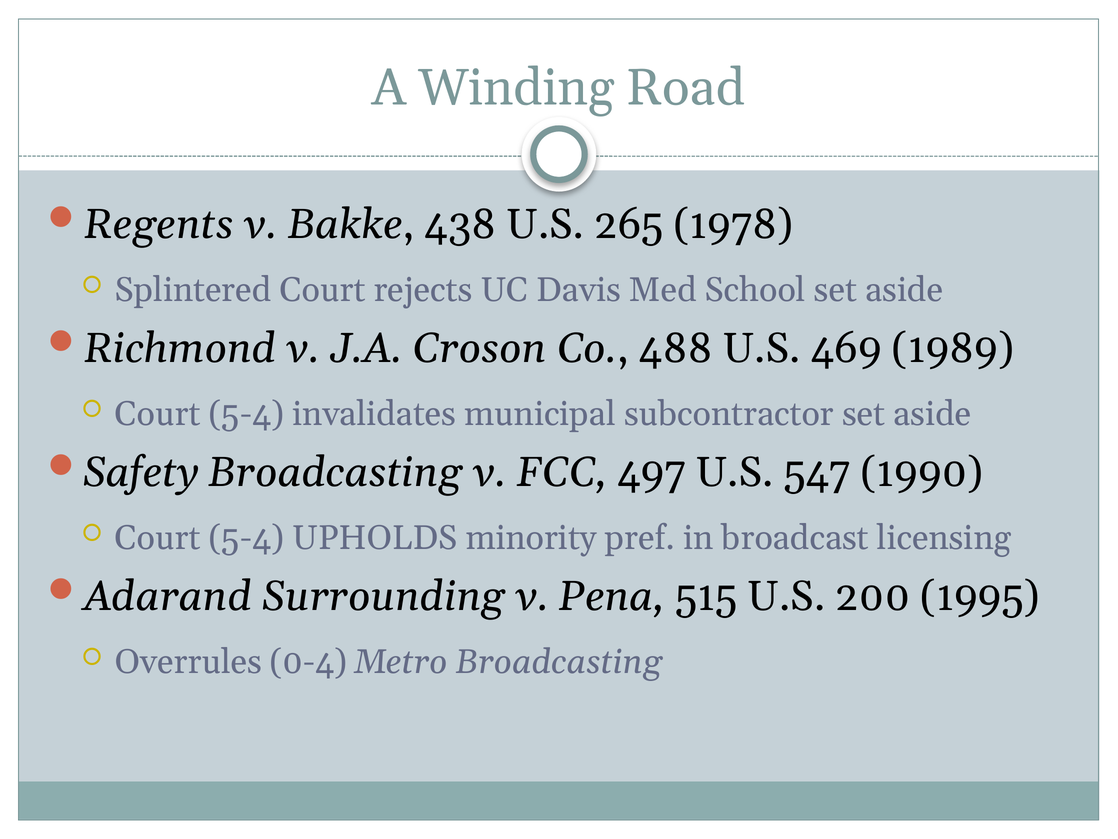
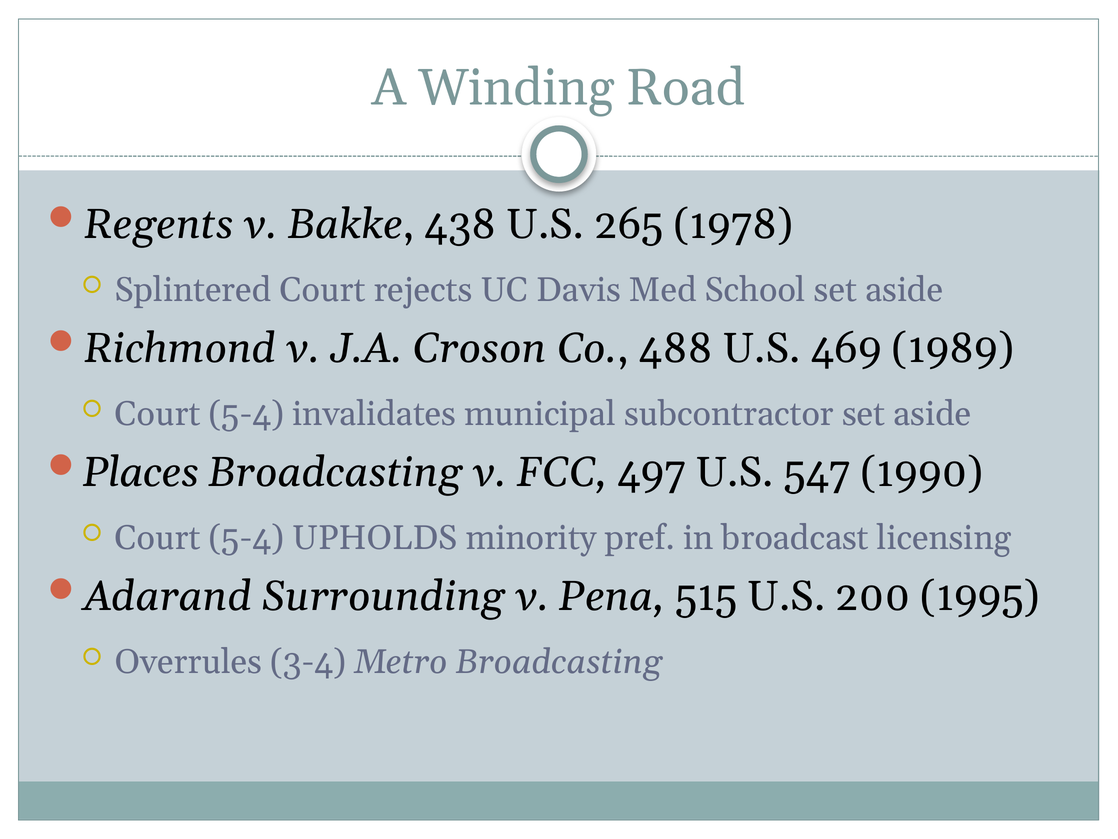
Safety: Safety -> Places
0-4: 0-4 -> 3-4
